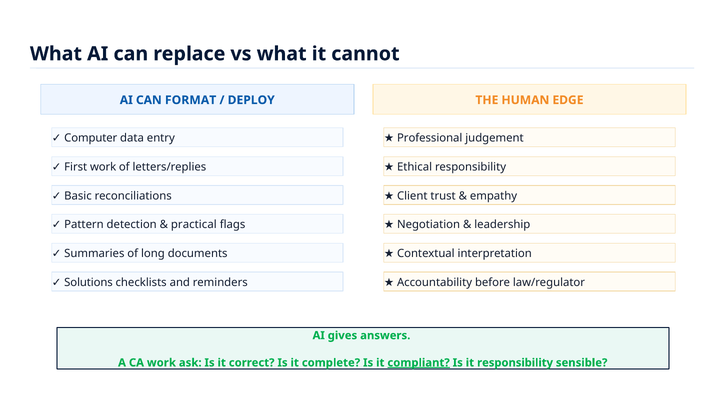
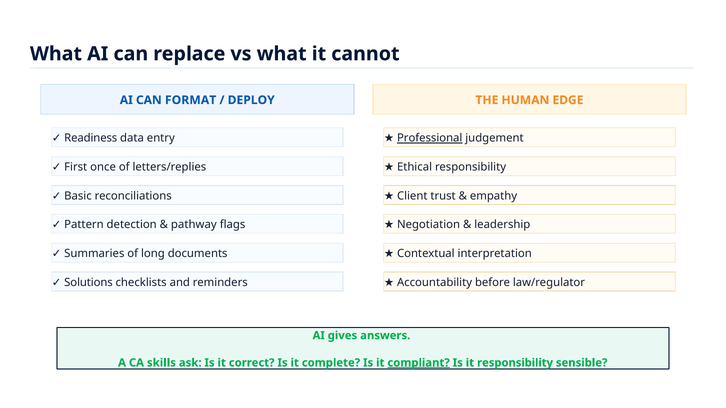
Computer: Computer -> Readiness
Professional underline: none -> present
First work: work -> once
practical: practical -> pathway
CA work: work -> skills
